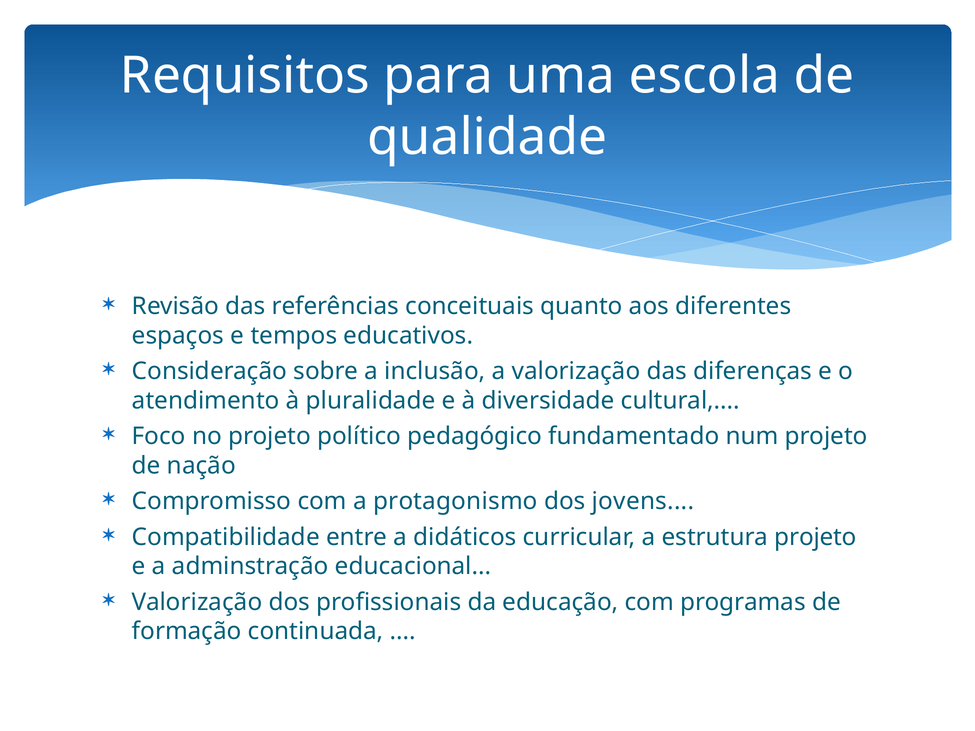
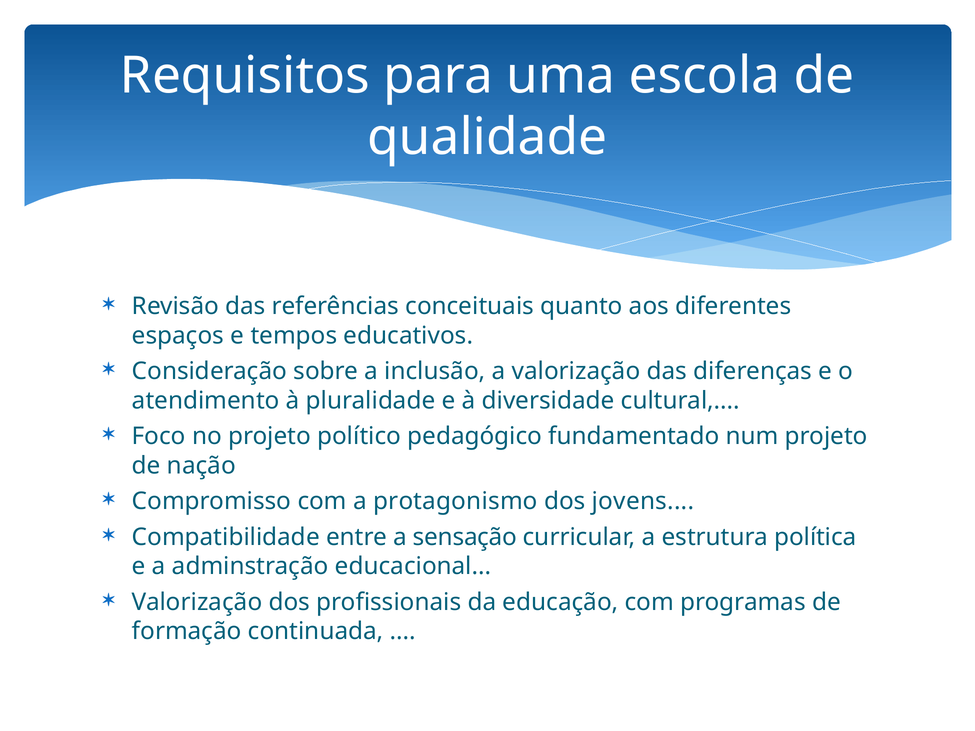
didáticos: didáticos -> sensação
estrutura projeto: projeto -> política
